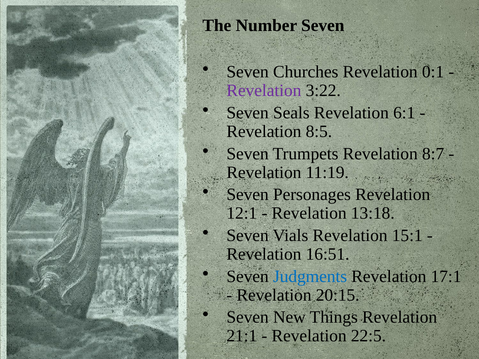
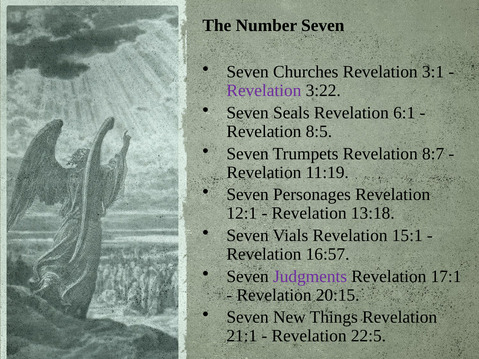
0:1: 0:1 -> 3:1
16:51: 16:51 -> 16:57
Judgments colour: blue -> purple
